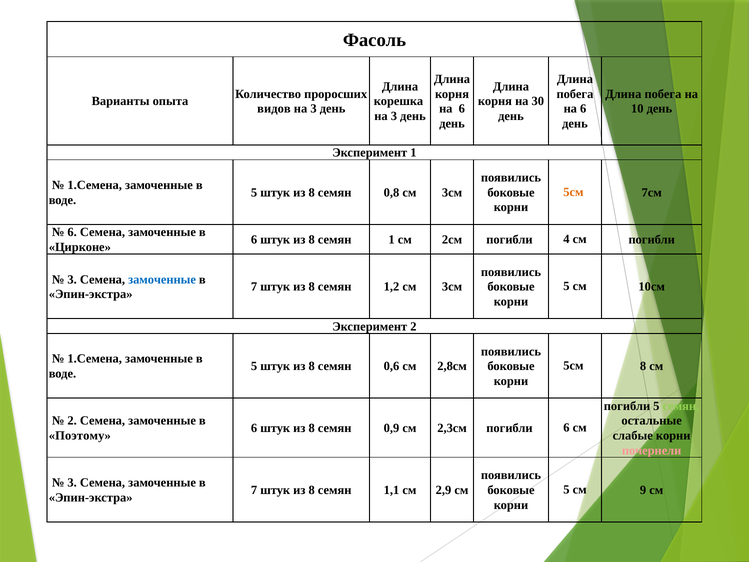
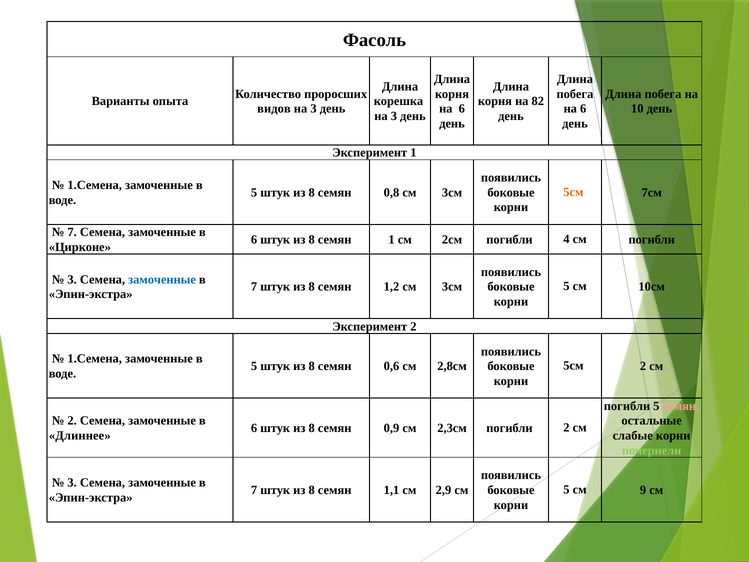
30: 30 -> 82
6 at (72, 232): 6 -> 7
5см 8: 8 -> 2
семян at (681, 406) colour: light green -> pink
погибли 6: 6 -> 2
Поэтому: Поэтому -> Длиннее
почернели colour: pink -> light green
